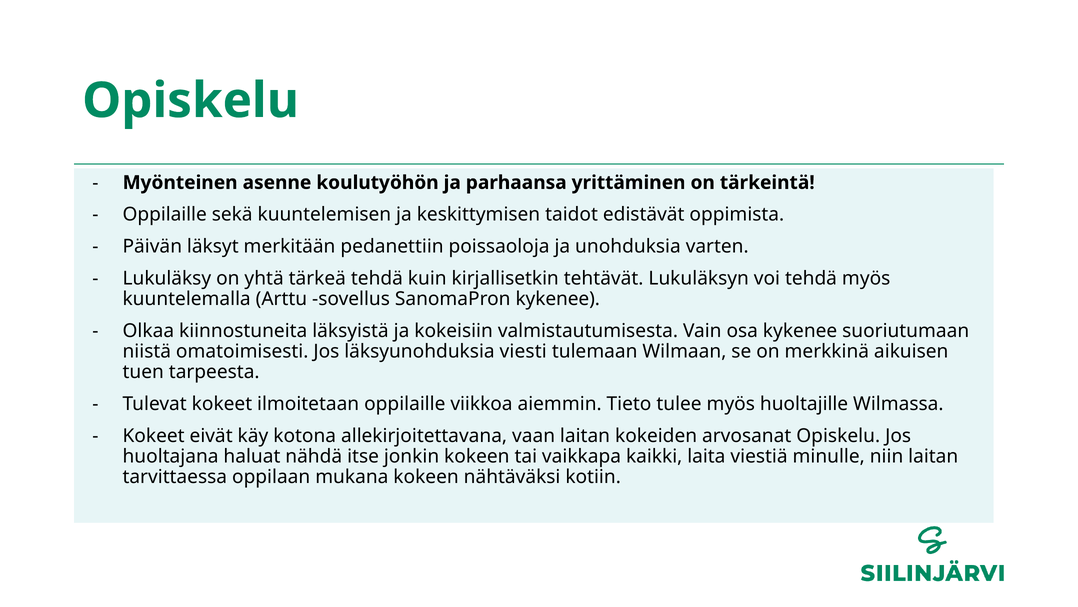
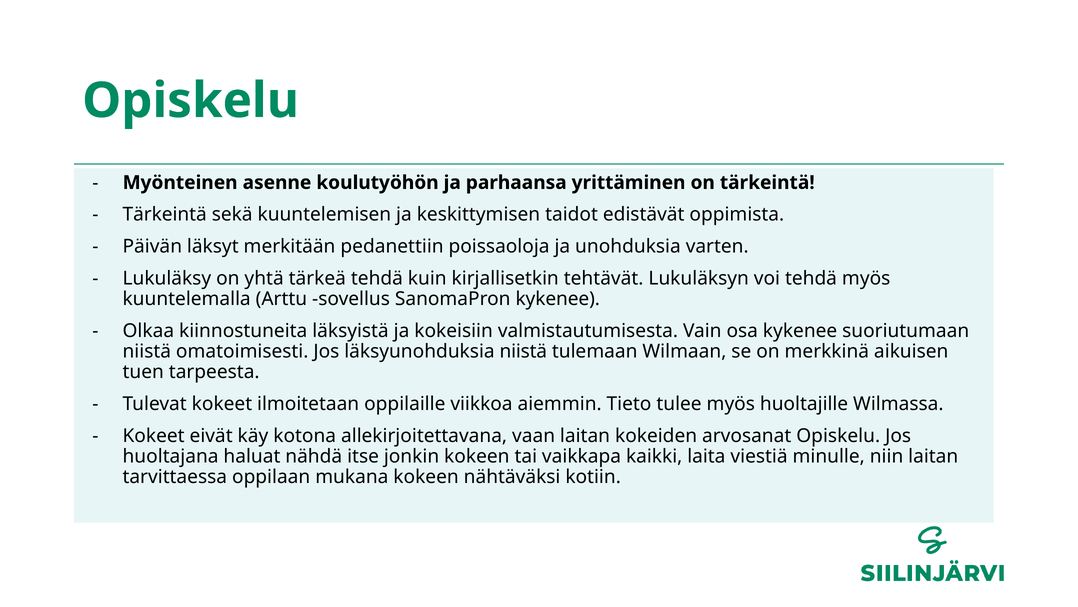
Oppilaille at (165, 214): Oppilaille -> Tärkeintä
läksyunohduksia viesti: viesti -> niistä
